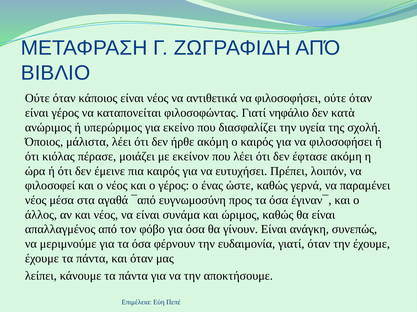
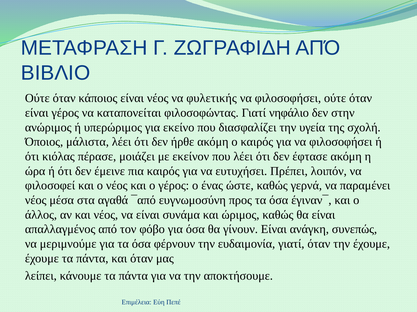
αντιθετικά: αντιθετικά -> φυλετικής
κατὰ: κατὰ -> στην
